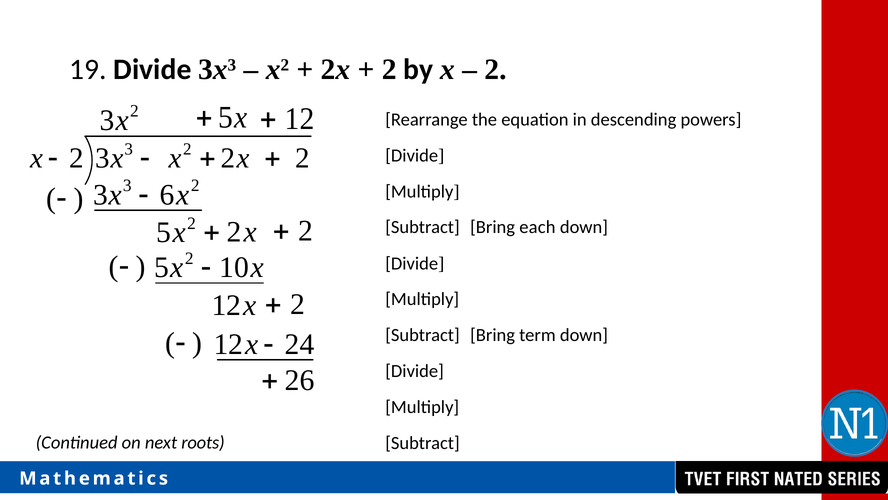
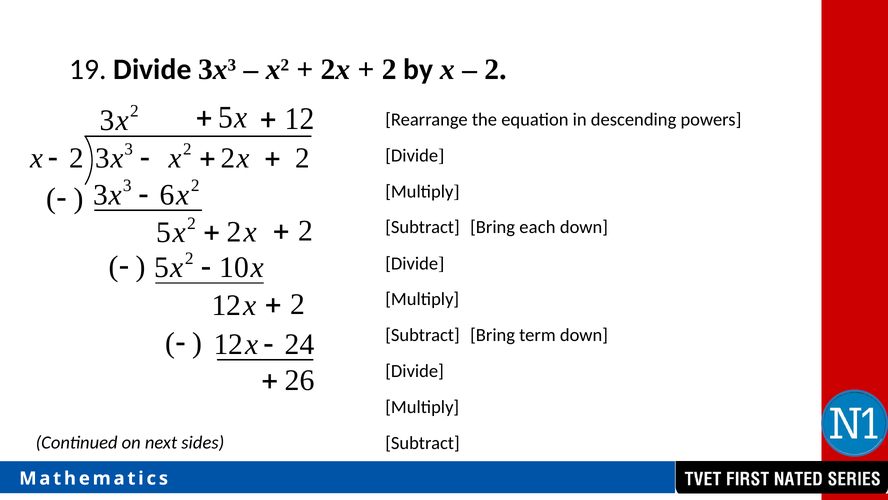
roots: roots -> sides
